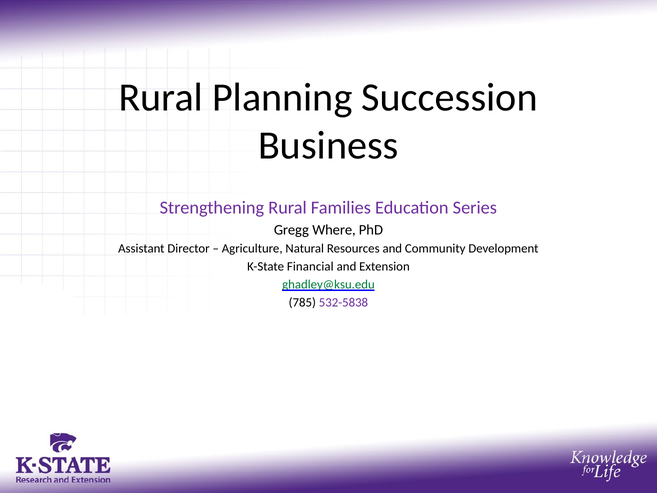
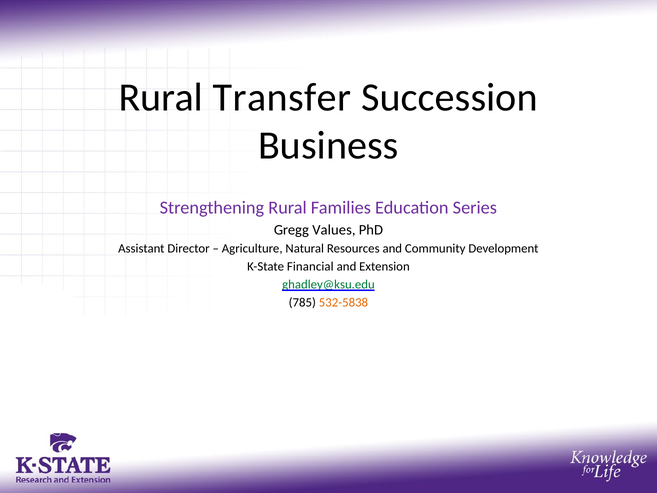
Planning: Planning -> Transfer
Where: Where -> Values
532-5838 colour: purple -> orange
